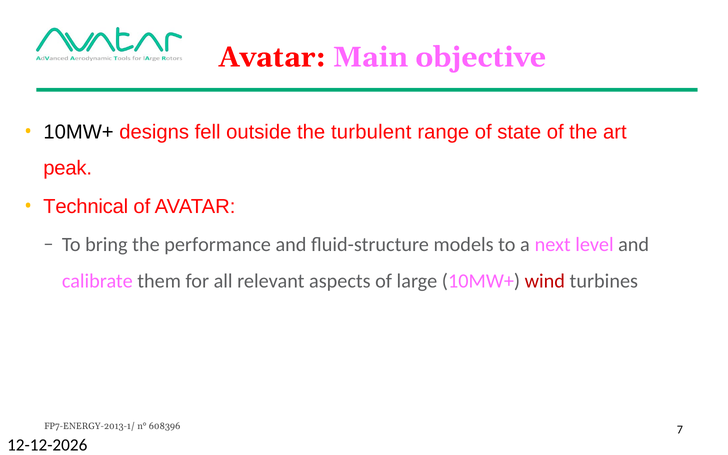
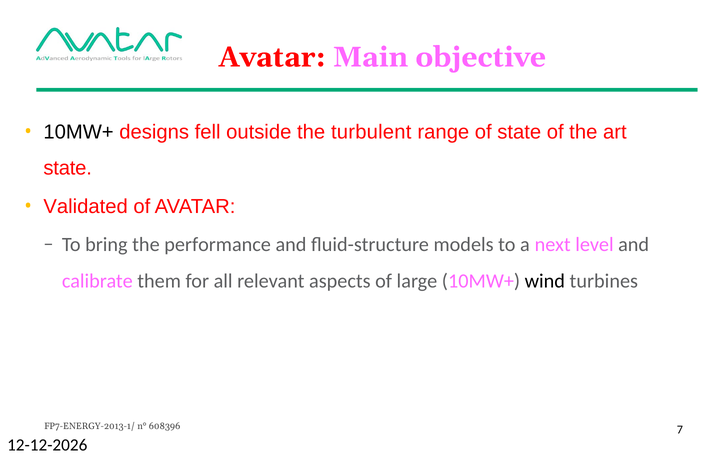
peak at (68, 168): peak -> state
Technical: Technical -> Validated
wind colour: red -> black
